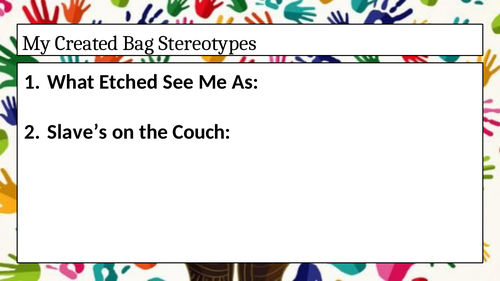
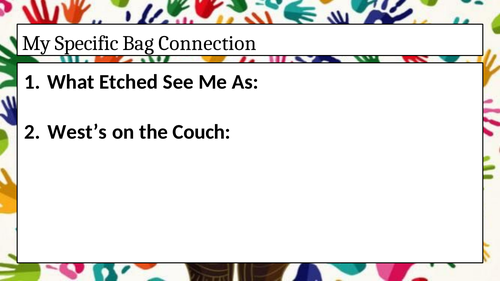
Created: Created -> Specific
Stereotypes: Stereotypes -> Connection
Slave’s: Slave’s -> West’s
